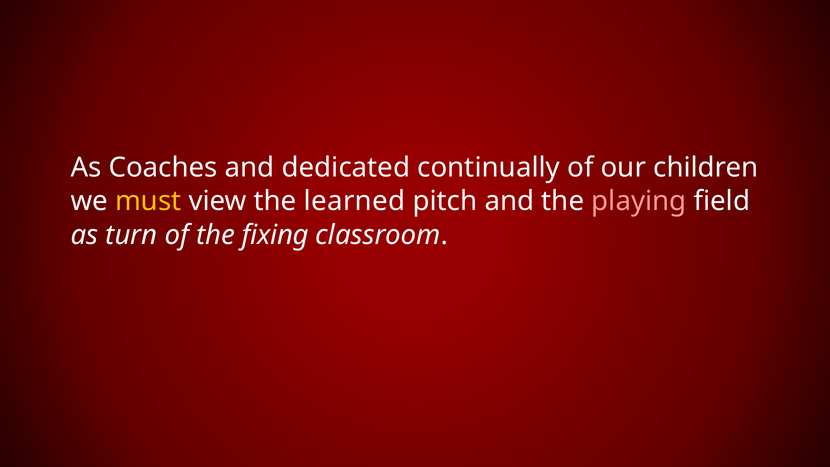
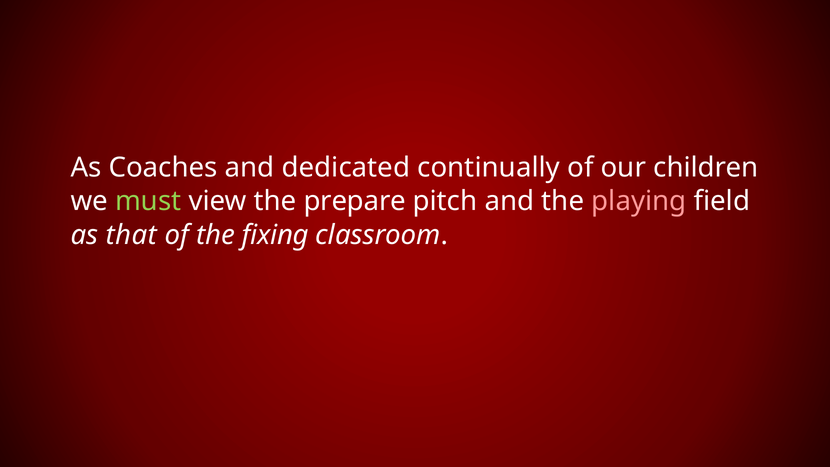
must colour: yellow -> light green
learned: learned -> prepare
turn: turn -> that
